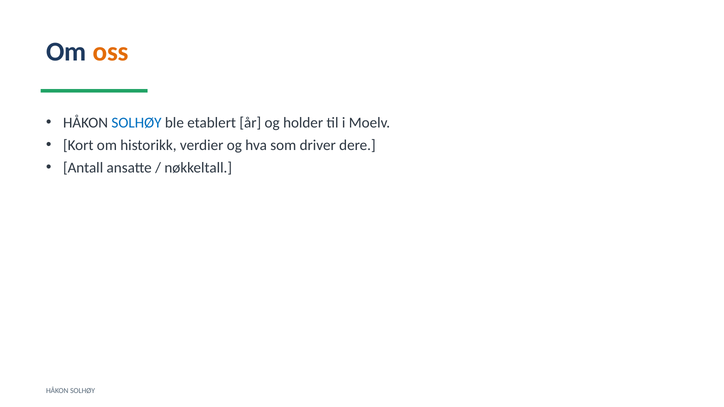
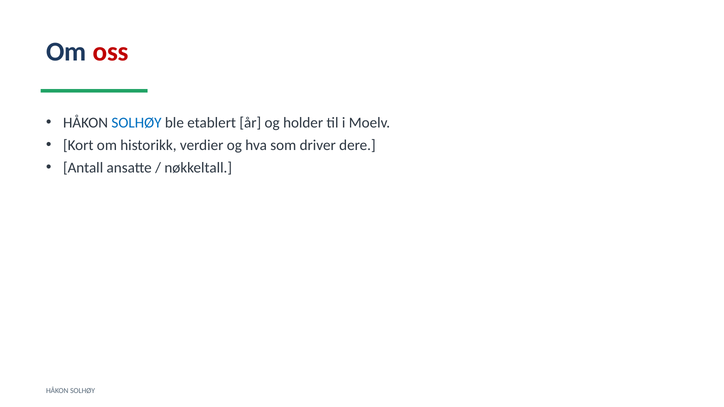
oss colour: orange -> red
